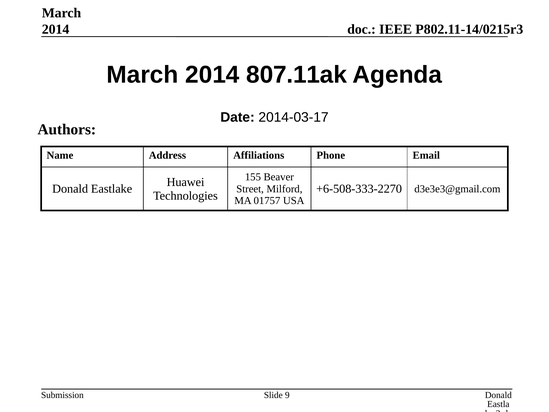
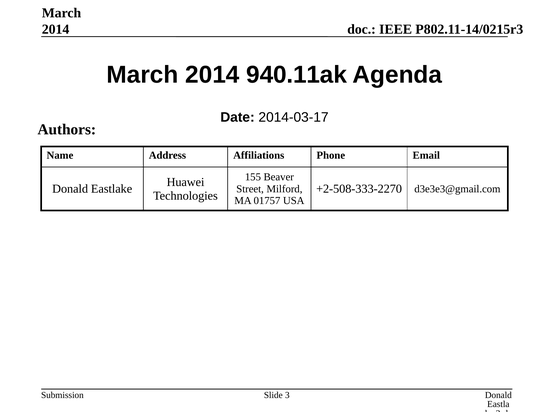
807.11ak: 807.11ak -> 940.11ak
+6-508-333-2270: +6-508-333-2270 -> +2-508-333-2270
9: 9 -> 3
